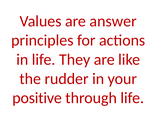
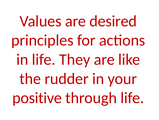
answer: answer -> desired
